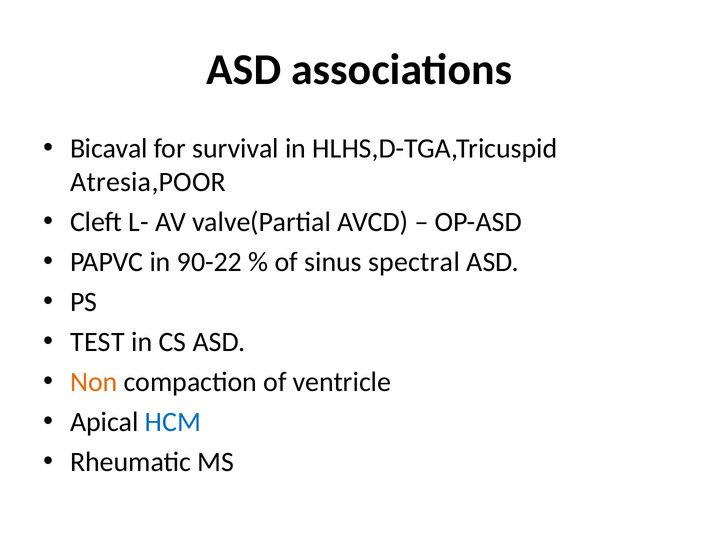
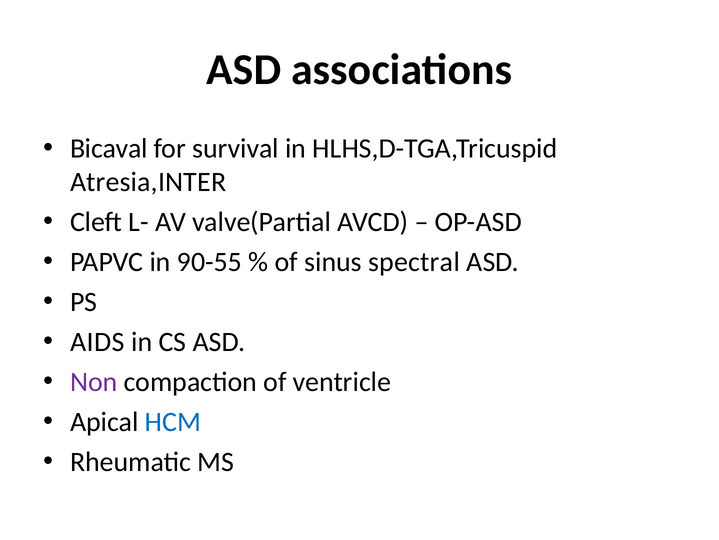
Atresia,POOR: Atresia,POOR -> Atresia,INTER
90-22: 90-22 -> 90-55
TEST: TEST -> AIDS
Non colour: orange -> purple
